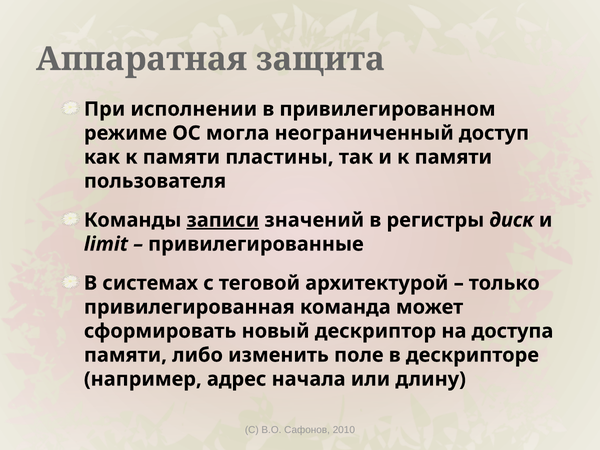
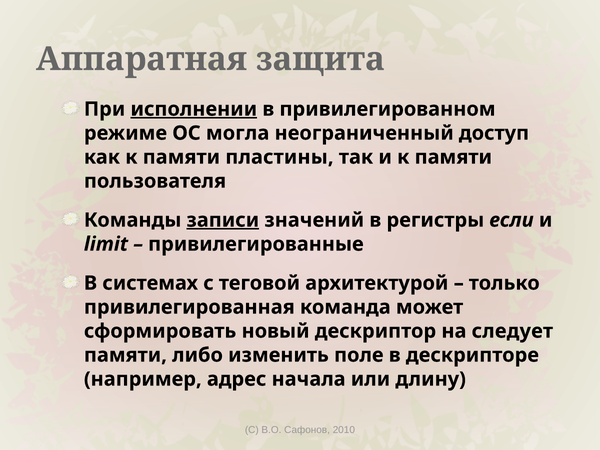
исполнении underline: none -> present
диск: диск -> если
доступа: доступа -> следует
